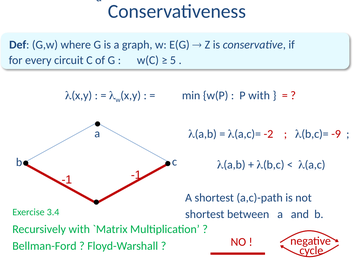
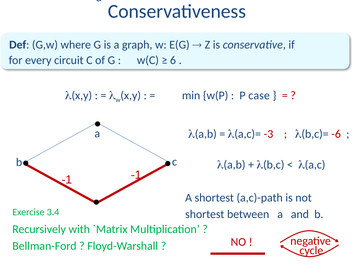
5: 5 -> 6
P with: with -> case
-2: -2 -> -3
-9: -9 -> -6
